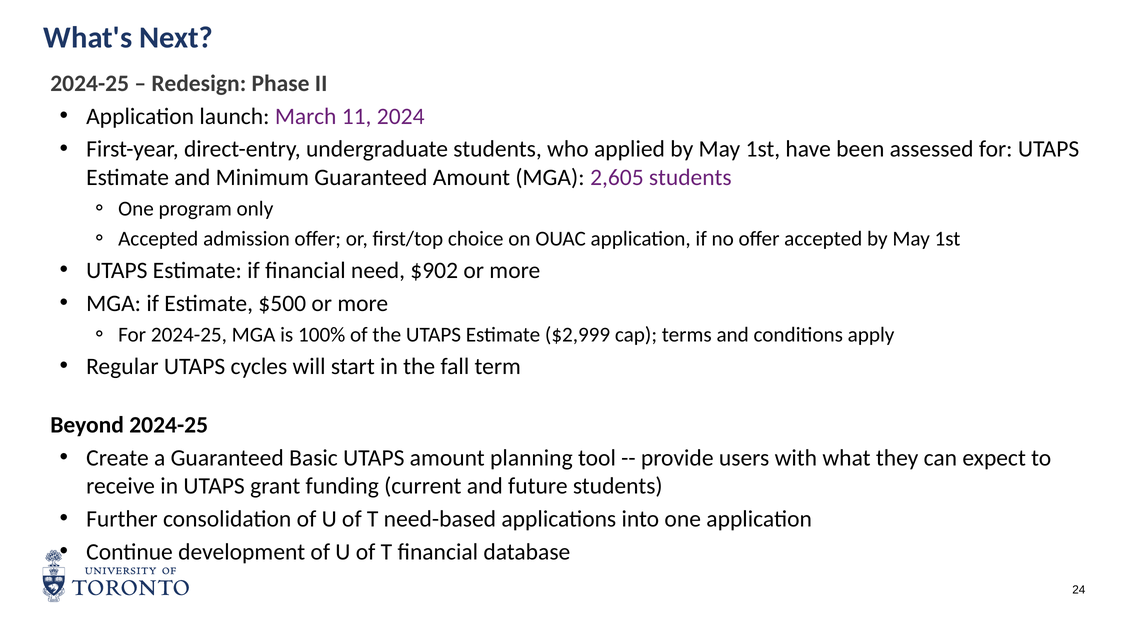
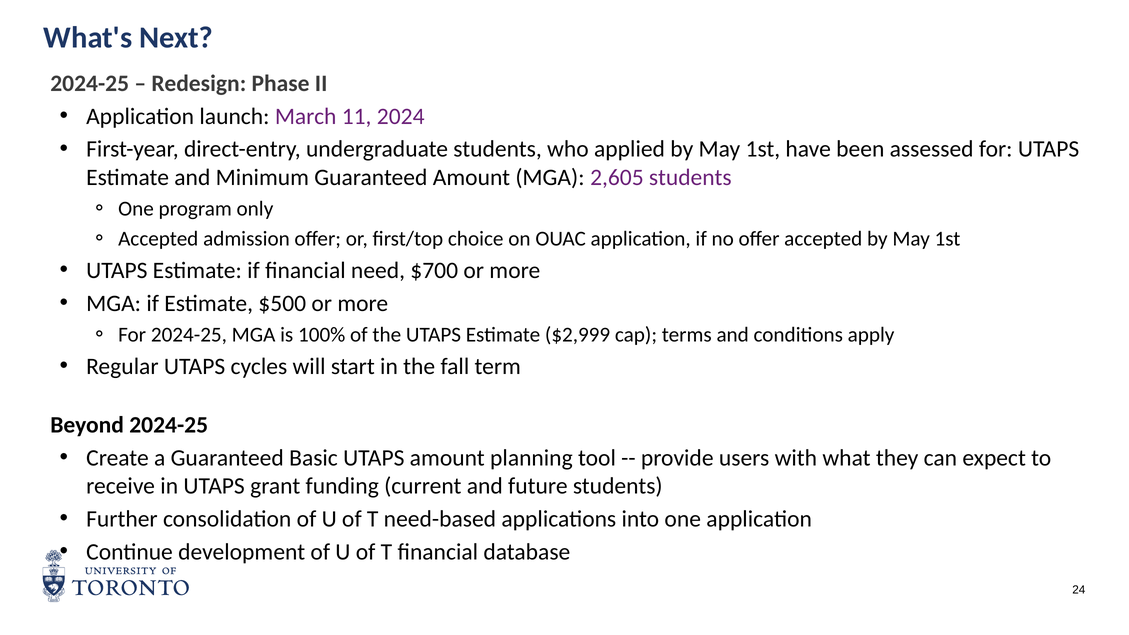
$902: $902 -> $700
